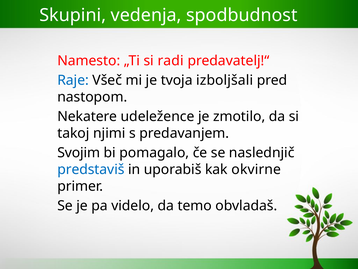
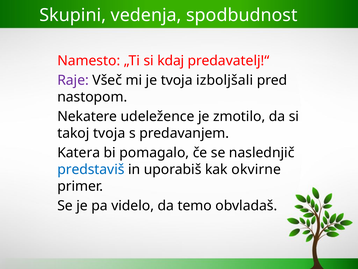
radi: radi -> kdaj
Raje colour: blue -> purple
takoj njimi: njimi -> tvoja
Svojim: Svojim -> Katera
